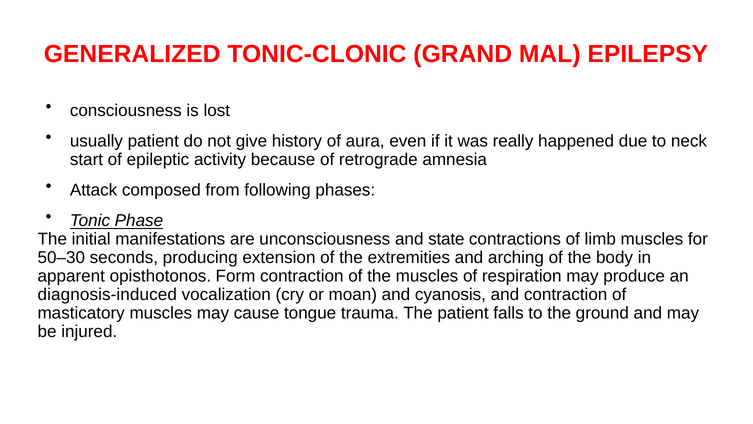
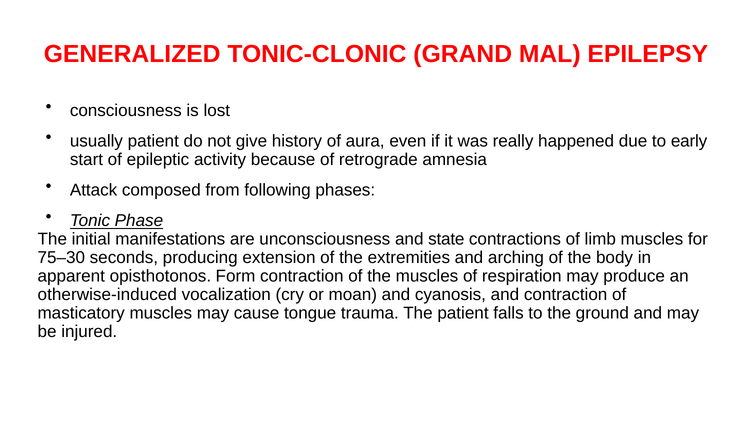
neck: neck -> early
50–30: 50–30 -> 75–30
diagnosis-induced: diagnosis-induced -> otherwise-induced
